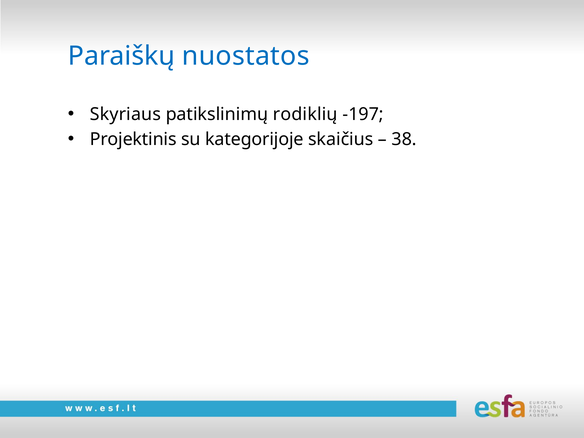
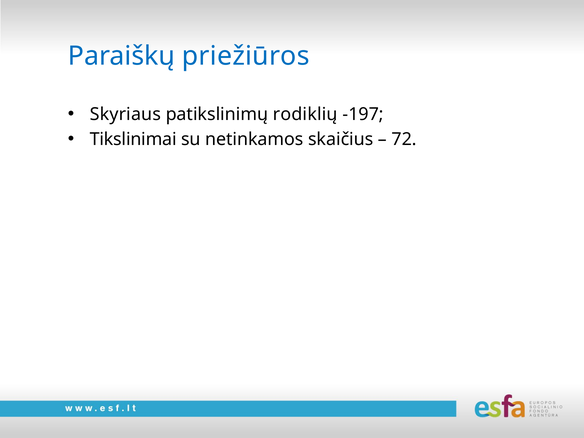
nuostatos: nuostatos -> priežiūros
Projektinis: Projektinis -> Tikslinimai
kategorijoje: kategorijoje -> netinkamos
38: 38 -> 72
